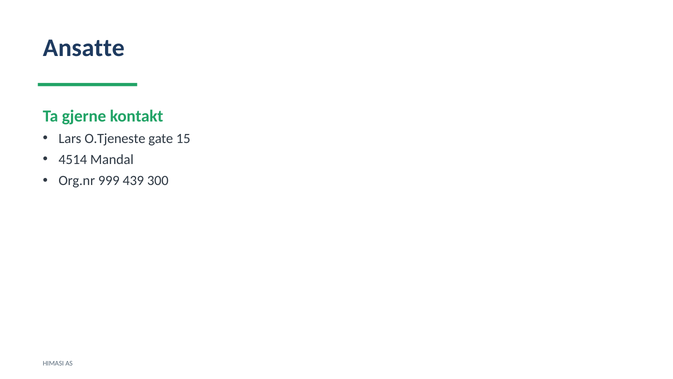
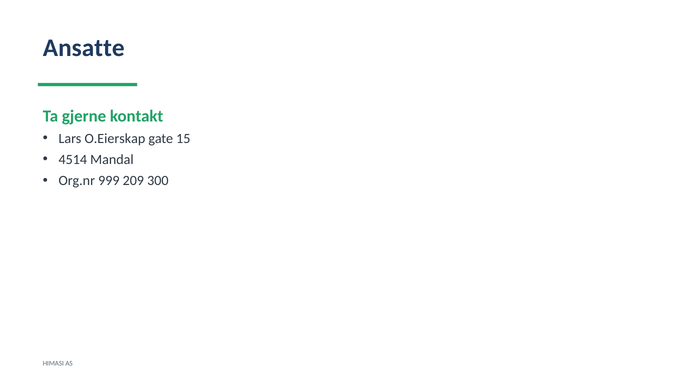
O.Tjeneste: O.Tjeneste -> O.Eierskap
439: 439 -> 209
